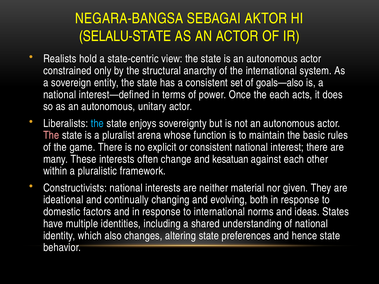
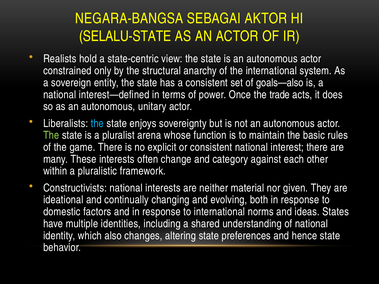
the each: each -> trade
The at (51, 135) colour: pink -> light green
kesatuan: kesatuan -> category
